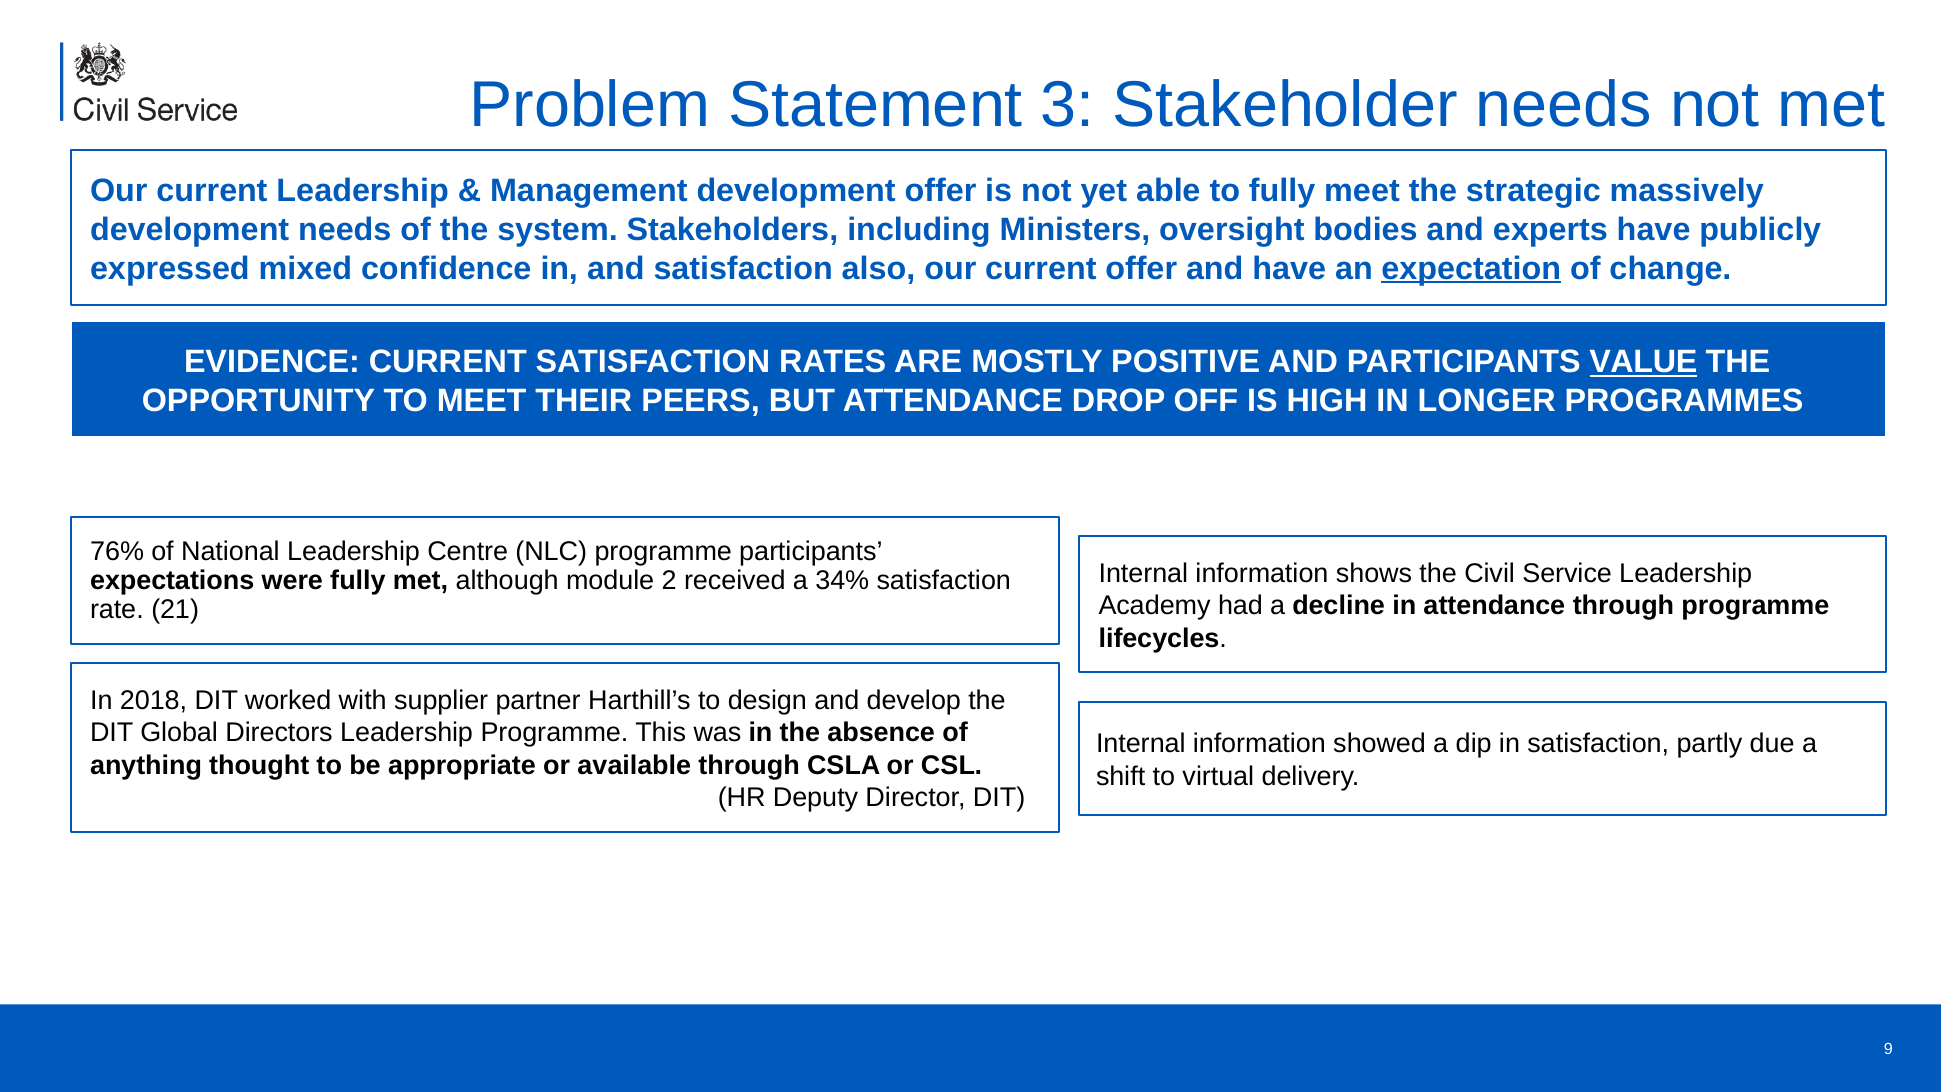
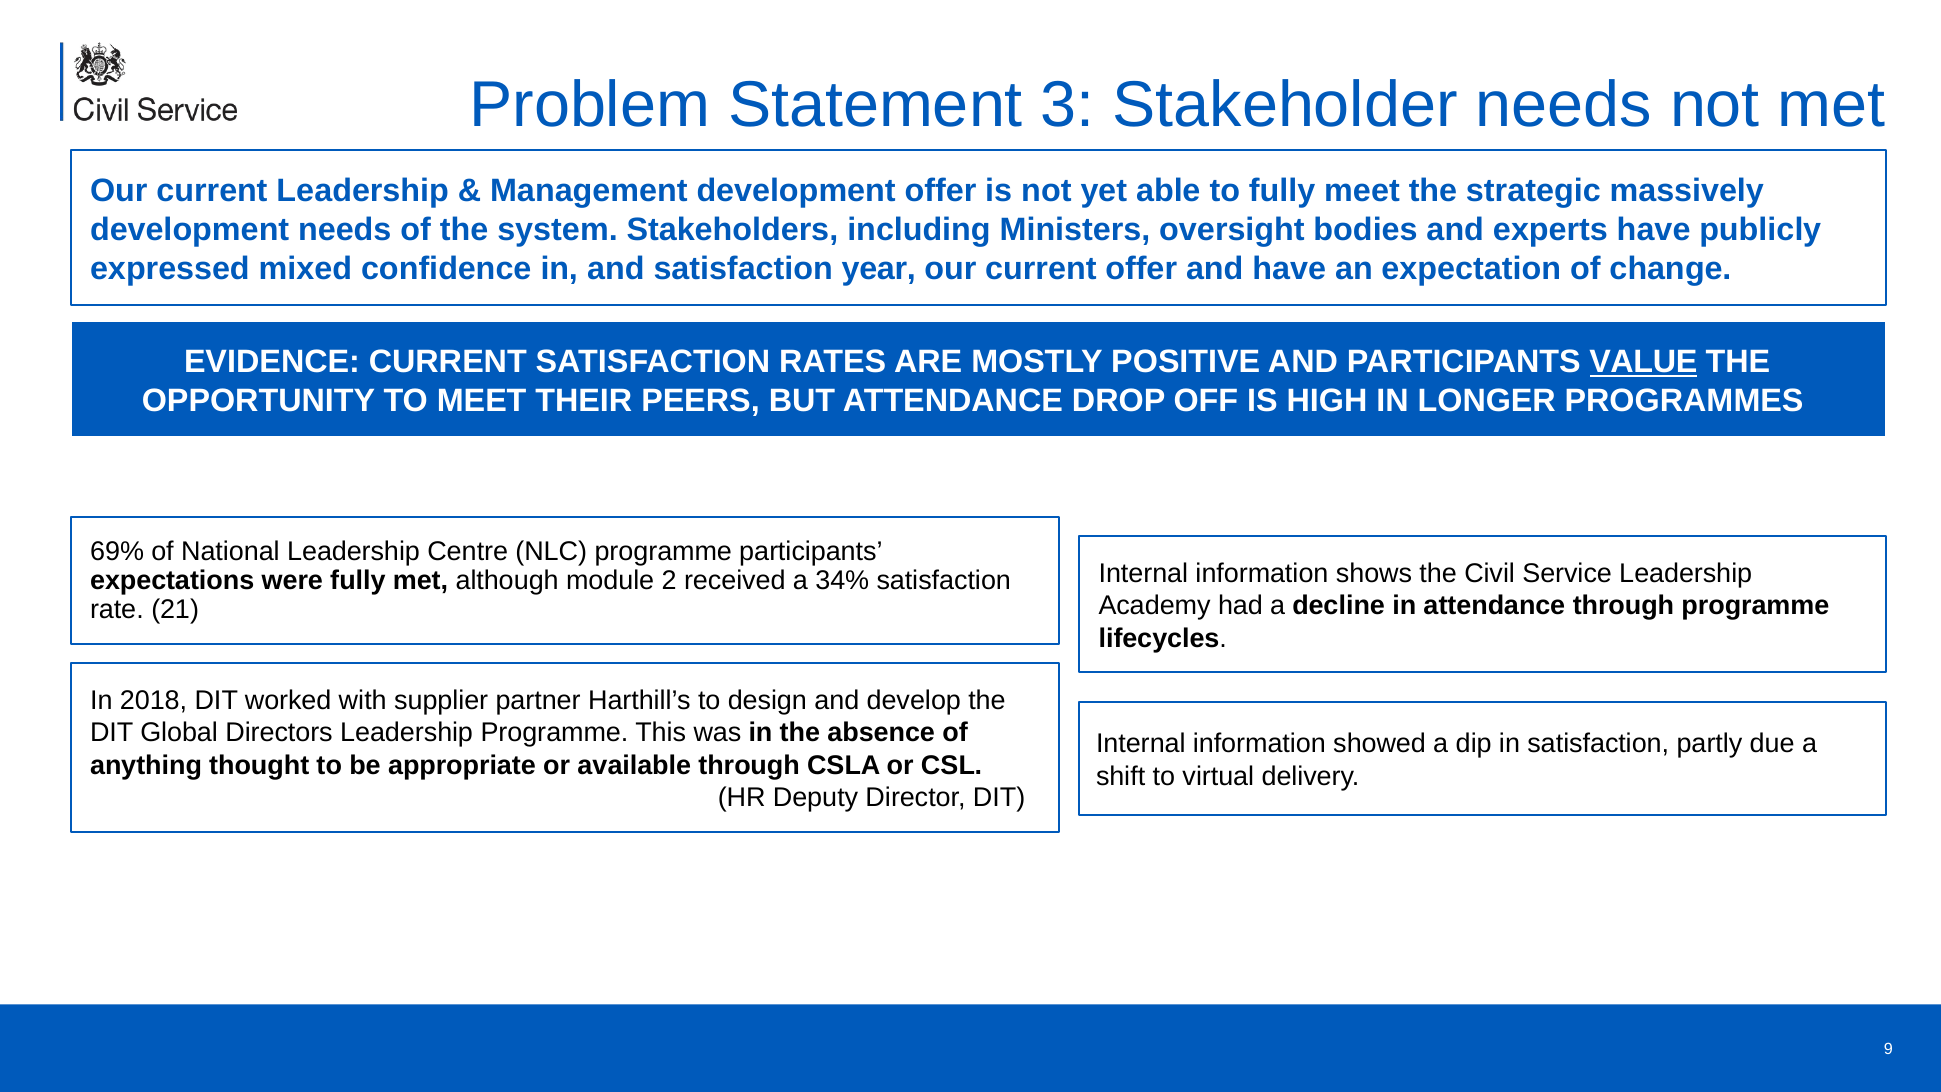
also: also -> year
expectation underline: present -> none
76%: 76% -> 69%
